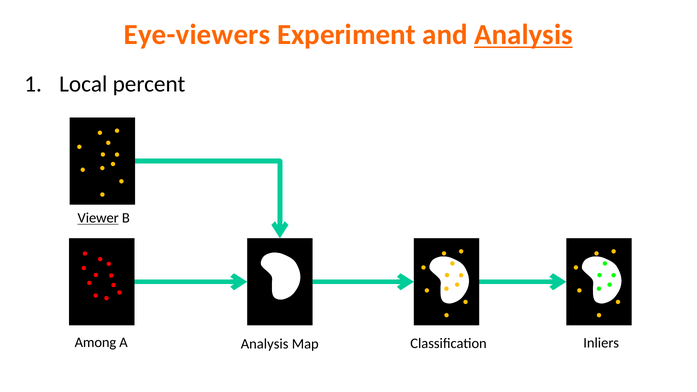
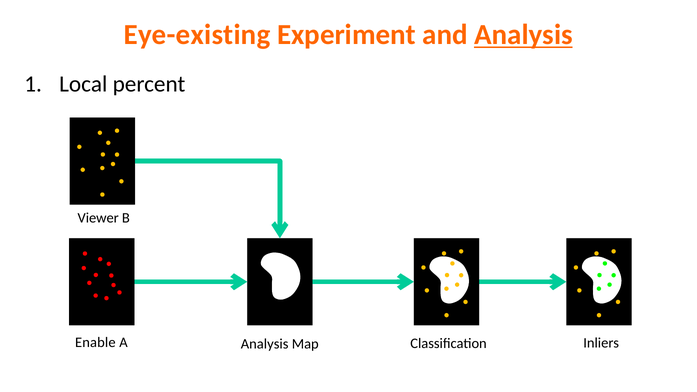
Eye-viewers: Eye-viewers -> Eye-existing
Viewer underline: present -> none
Among: Among -> Enable
